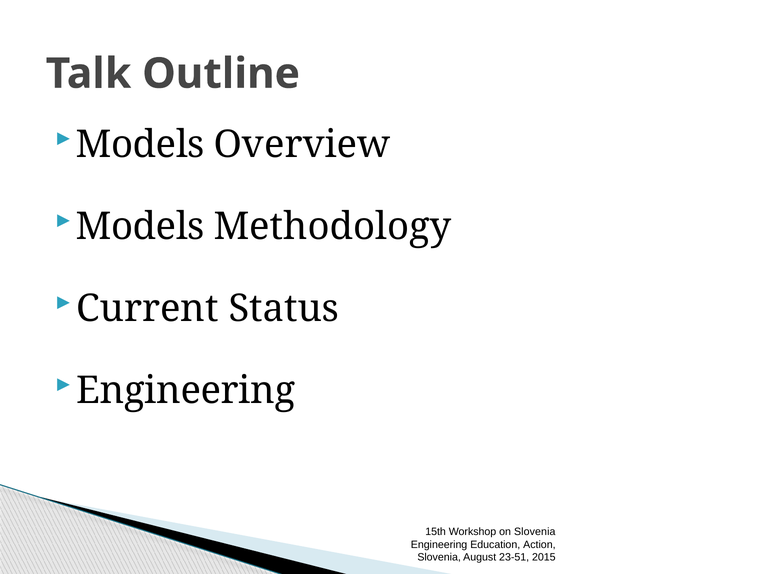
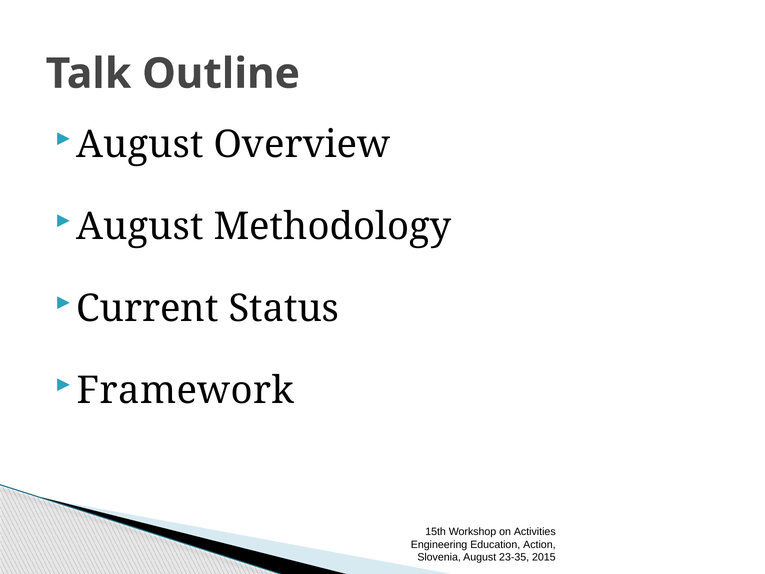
Models at (140, 144): Models -> August
Models at (140, 226): Models -> August
Engineering at (186, 390): Engineering -> Framework
on Slovenia: Slovenia -> Activities
23-51: 23-51 -> 23-35
